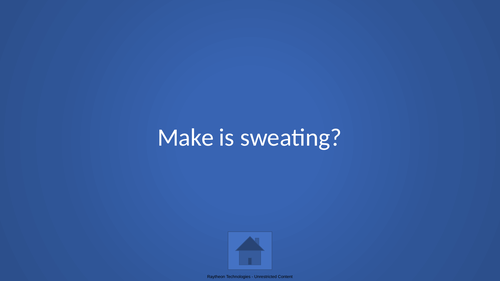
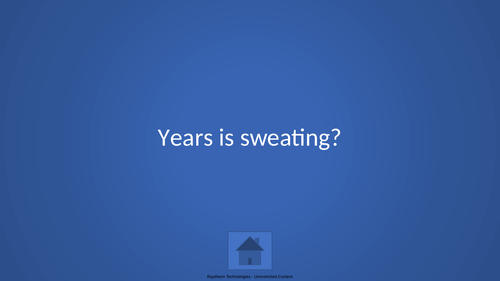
Make: Make -> Years
